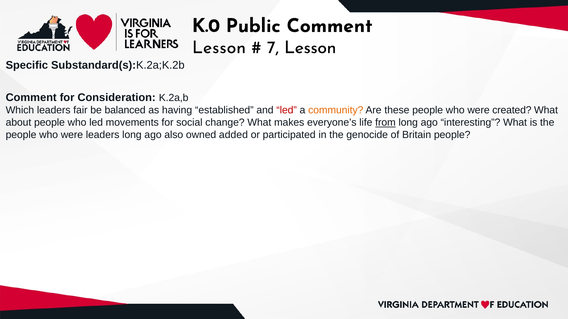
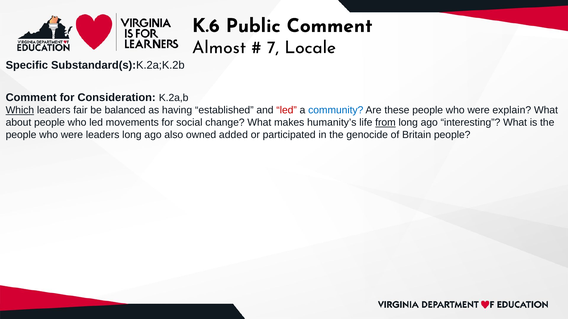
K.0: K.0 -> K.6
Lesson at (219, 47): Lesson -> Almost
7 Lesson: Lesson -> Locale
Which underline: none -> present
community colour: orange -> blue
created: created -> explain
everyone’s: everyone’s -> humanity’s
